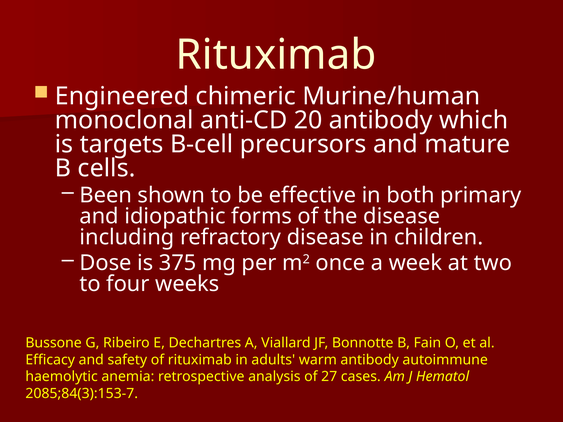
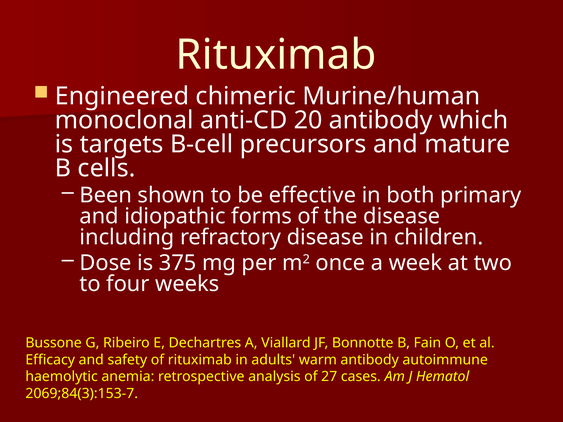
2085;84(3):153-7: 2085;84(3):153-7 -> 2069;84(3):153-7
